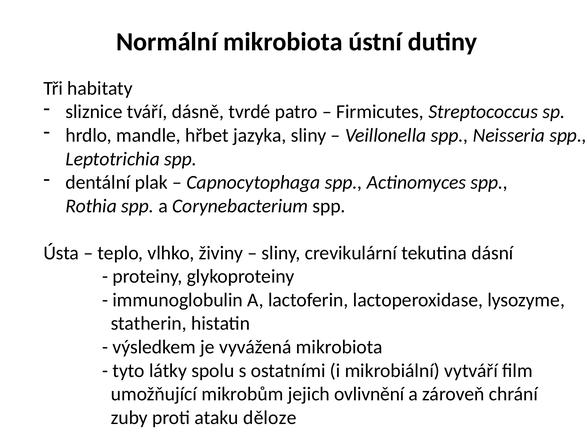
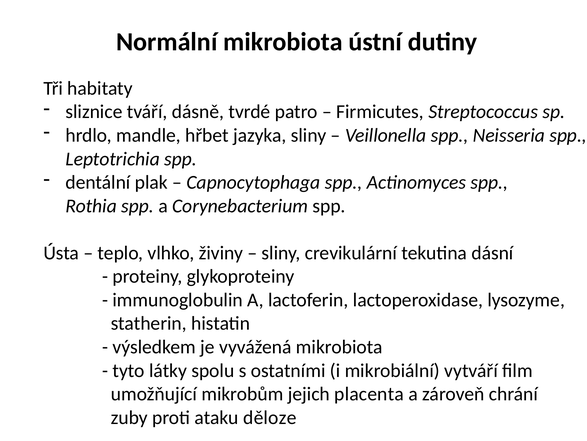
ovlivnění: ovlivnění -> placenta
